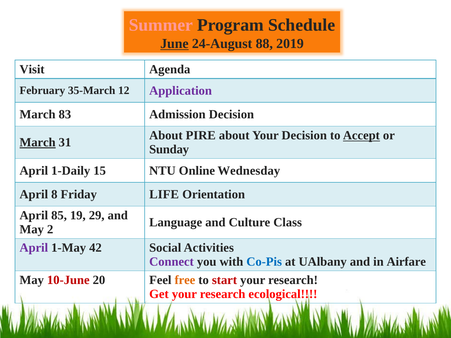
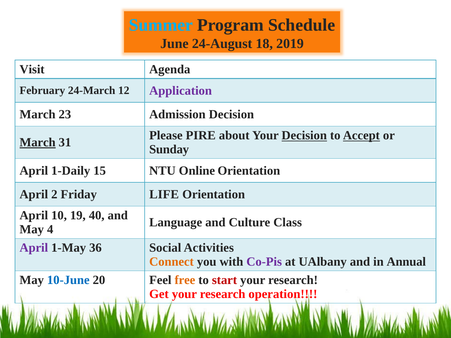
Summer colour: pink -> light blue
June underline: present -> none
88: 88 -> 18
35-March: 35-March -> 24-March
83: 83 -> 23
About at (166, 136): About -> Please
Decision at (304, 136) underline: none -> present
Online Wednesday: Wednesday -> Orientation
8: 8 -> 2
85: 85 -> 10
29: 29 -> 40
2: 2 -> 4
42: 42 -> 36
Connect colour: purple -> orange
Co-Pis colour: blue -> purple
Airfare: Airfare -> Annual
10-June colour: red -> blue
ecological: ecological -> operation
